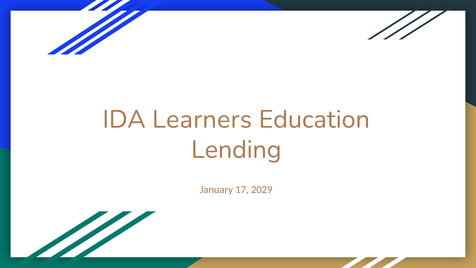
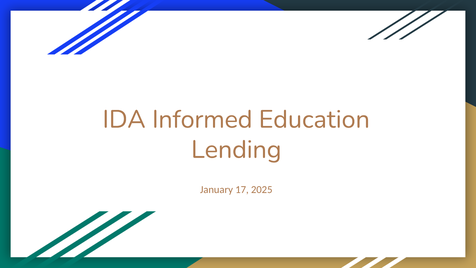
Learners: Learners -> Informed
2029: 2029 -> 2025
